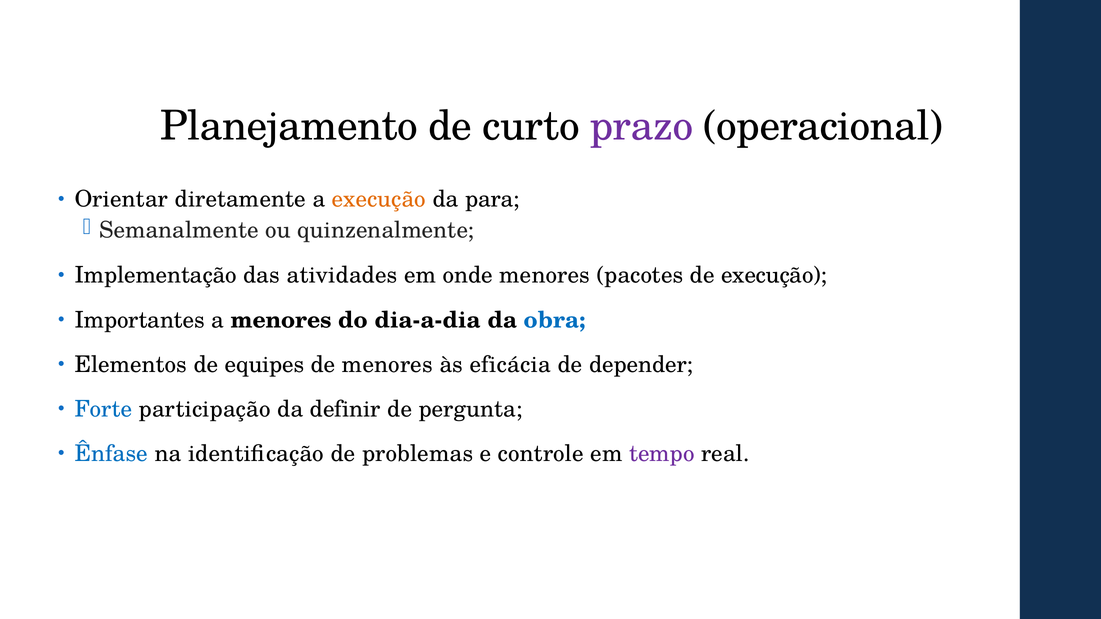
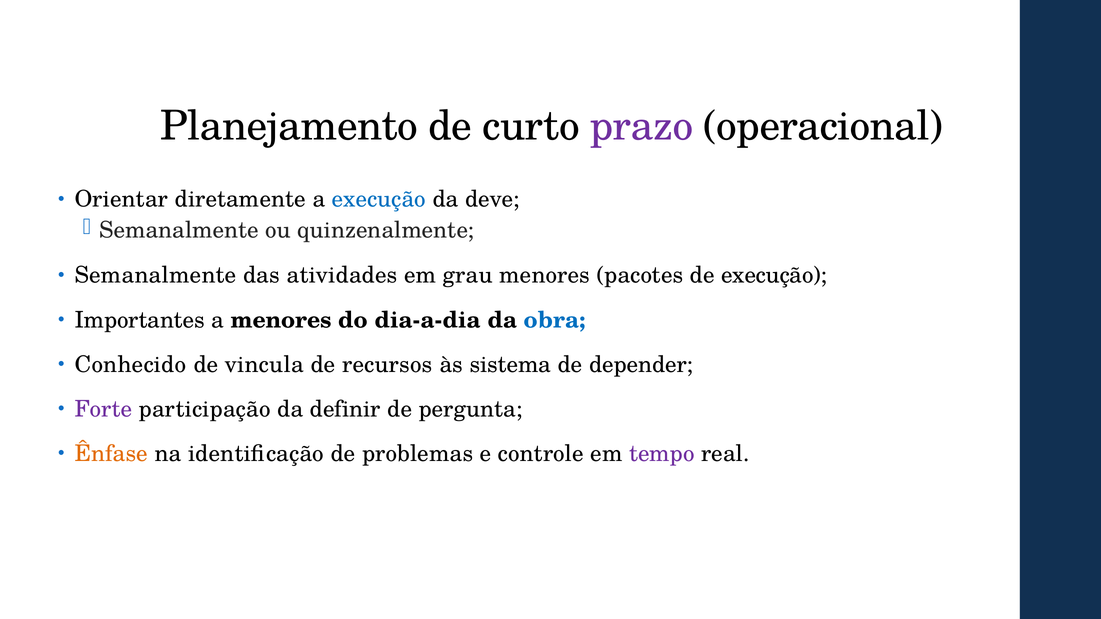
execução at (379, 199) colour: orange -> blue
para: para -> deve
Implementação at (156, 276): Implementação -> Semanalmente
onde: onde -> grau
Elementos: Elementos -> Conhecido
equipes: equipes -> vincula
de menores: menores -> recursos
eficácia: eficácia -> sistema
Forte colour: blue -> purple
Ênfase colour: blue -> orange
